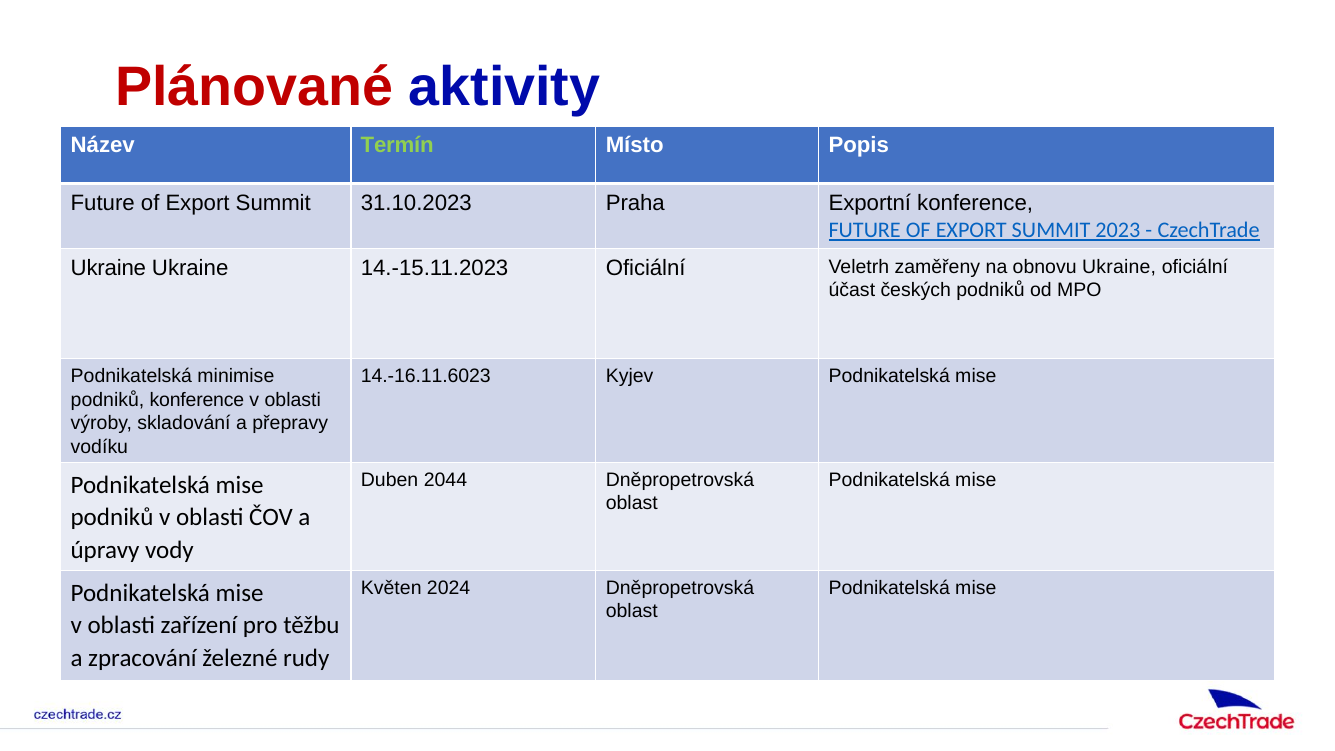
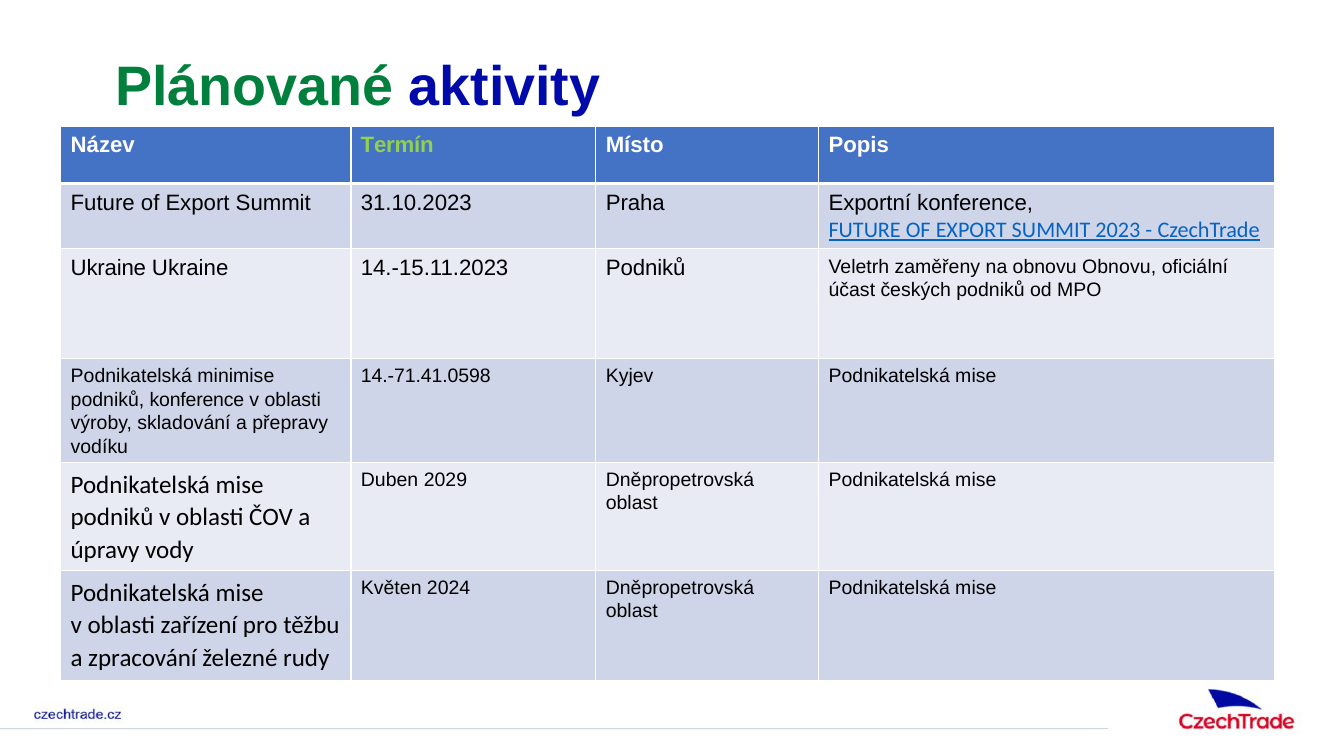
Plánované colour: red -> green
14.-15.11.2023 Oficiální: Oficiální -> Podniků
obnovu Ukraine: Ukraine -> Obnovu
14.-16.11.6023: 14.-16.11.6023 -> 14.-71.41.0598
2044: 2044 -> 2029
